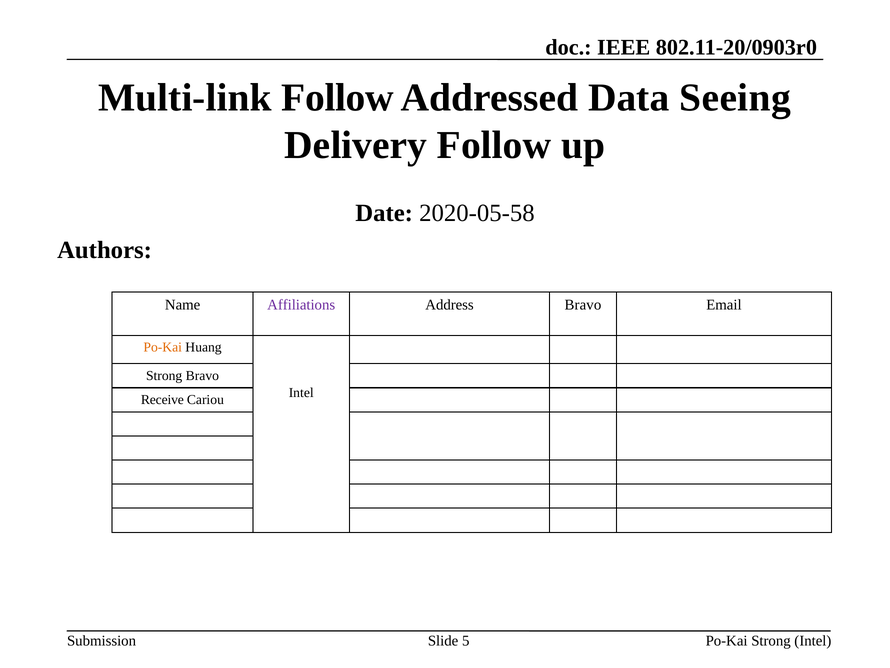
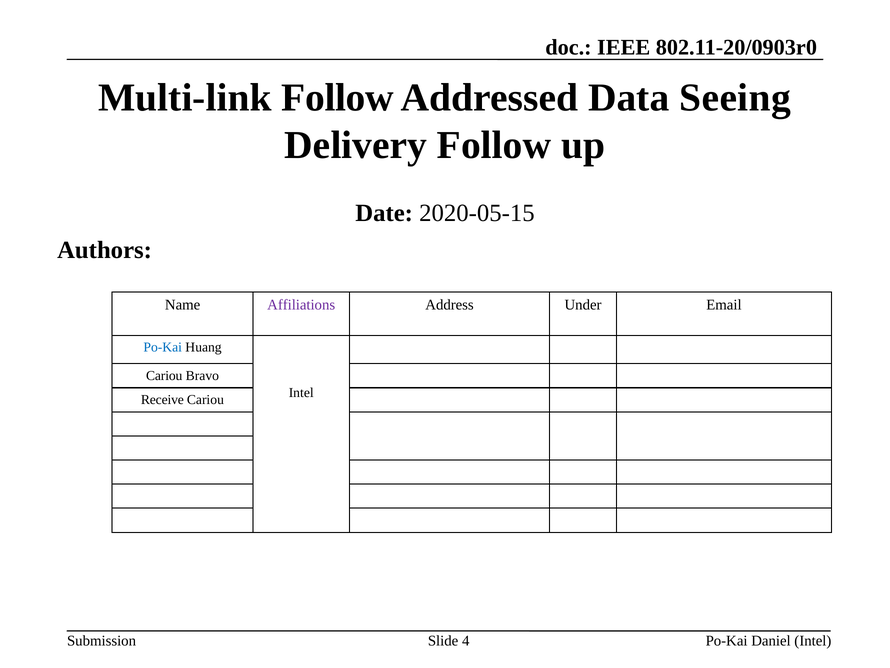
2020-05-58: 2020-05-58 -> 2020-05-15
Address Bravo: Bravo -> Under
Po-Kai at (163, 347) colour: orange -> blue
Strong at (164, 376): Strong -> Cariou
5: 5 -> 4
Po-Kai Strong: Strong -> Daniel
